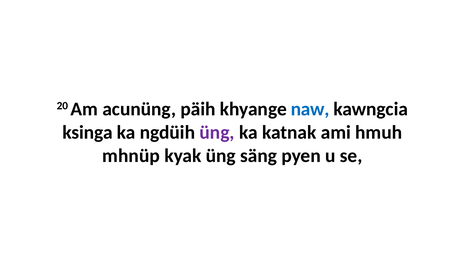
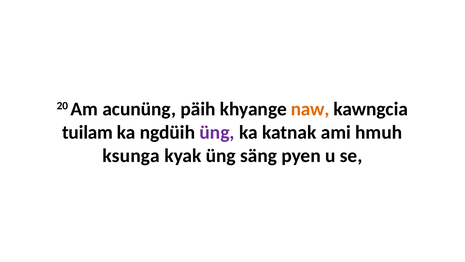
naw colour: blue -> orange
ksinga: ksinga -> tuilam
mhnüp: mhnüp -> ksunga
